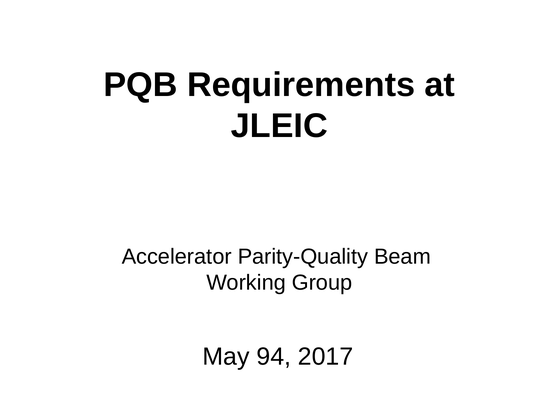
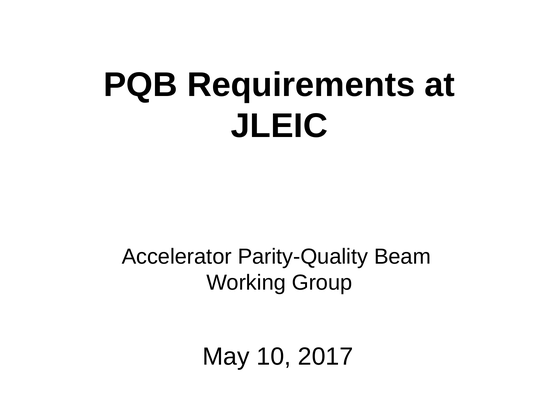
94: 94 -> 10
